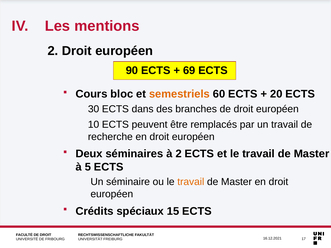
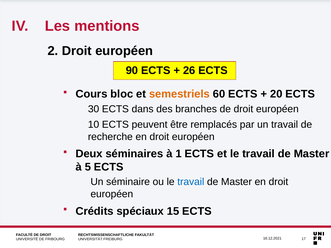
69: 69 -> 26
à 2: 2 -> 1
travail at (191, 182) colour: orange -> blue
